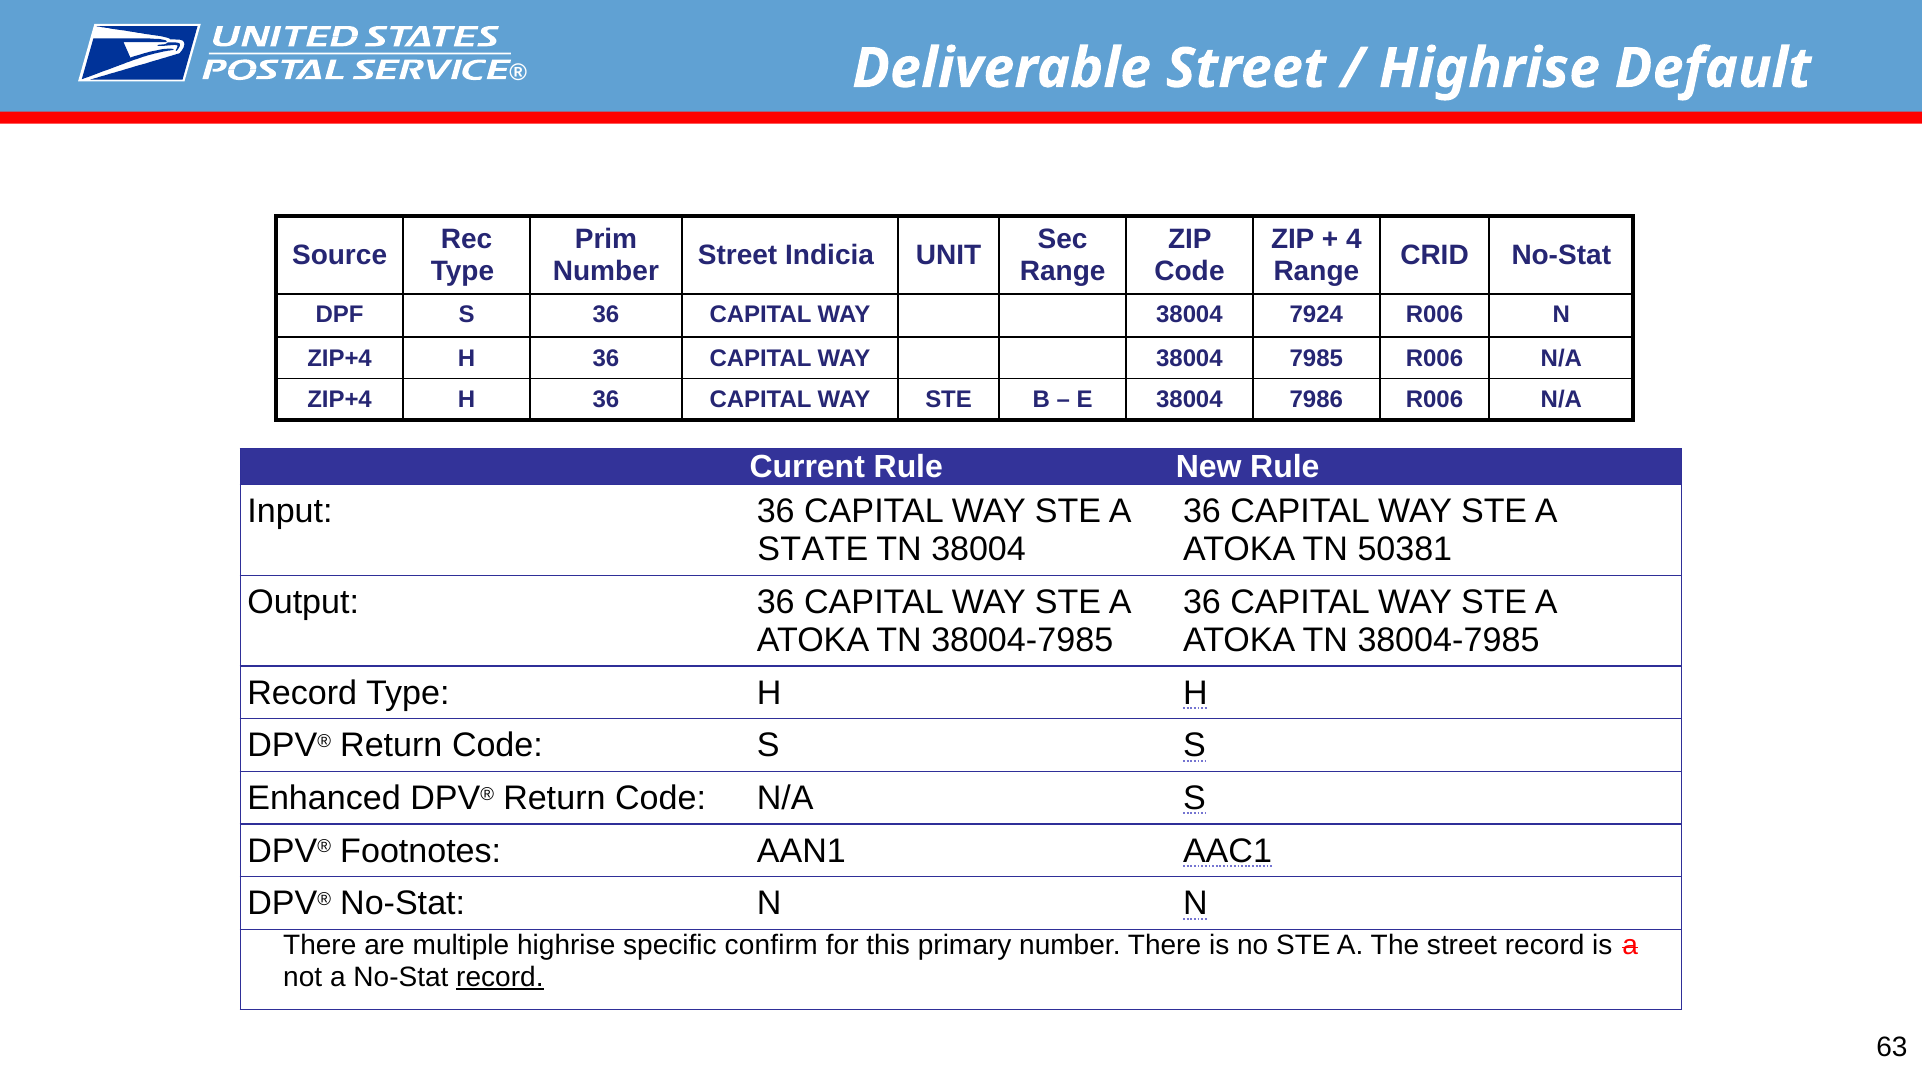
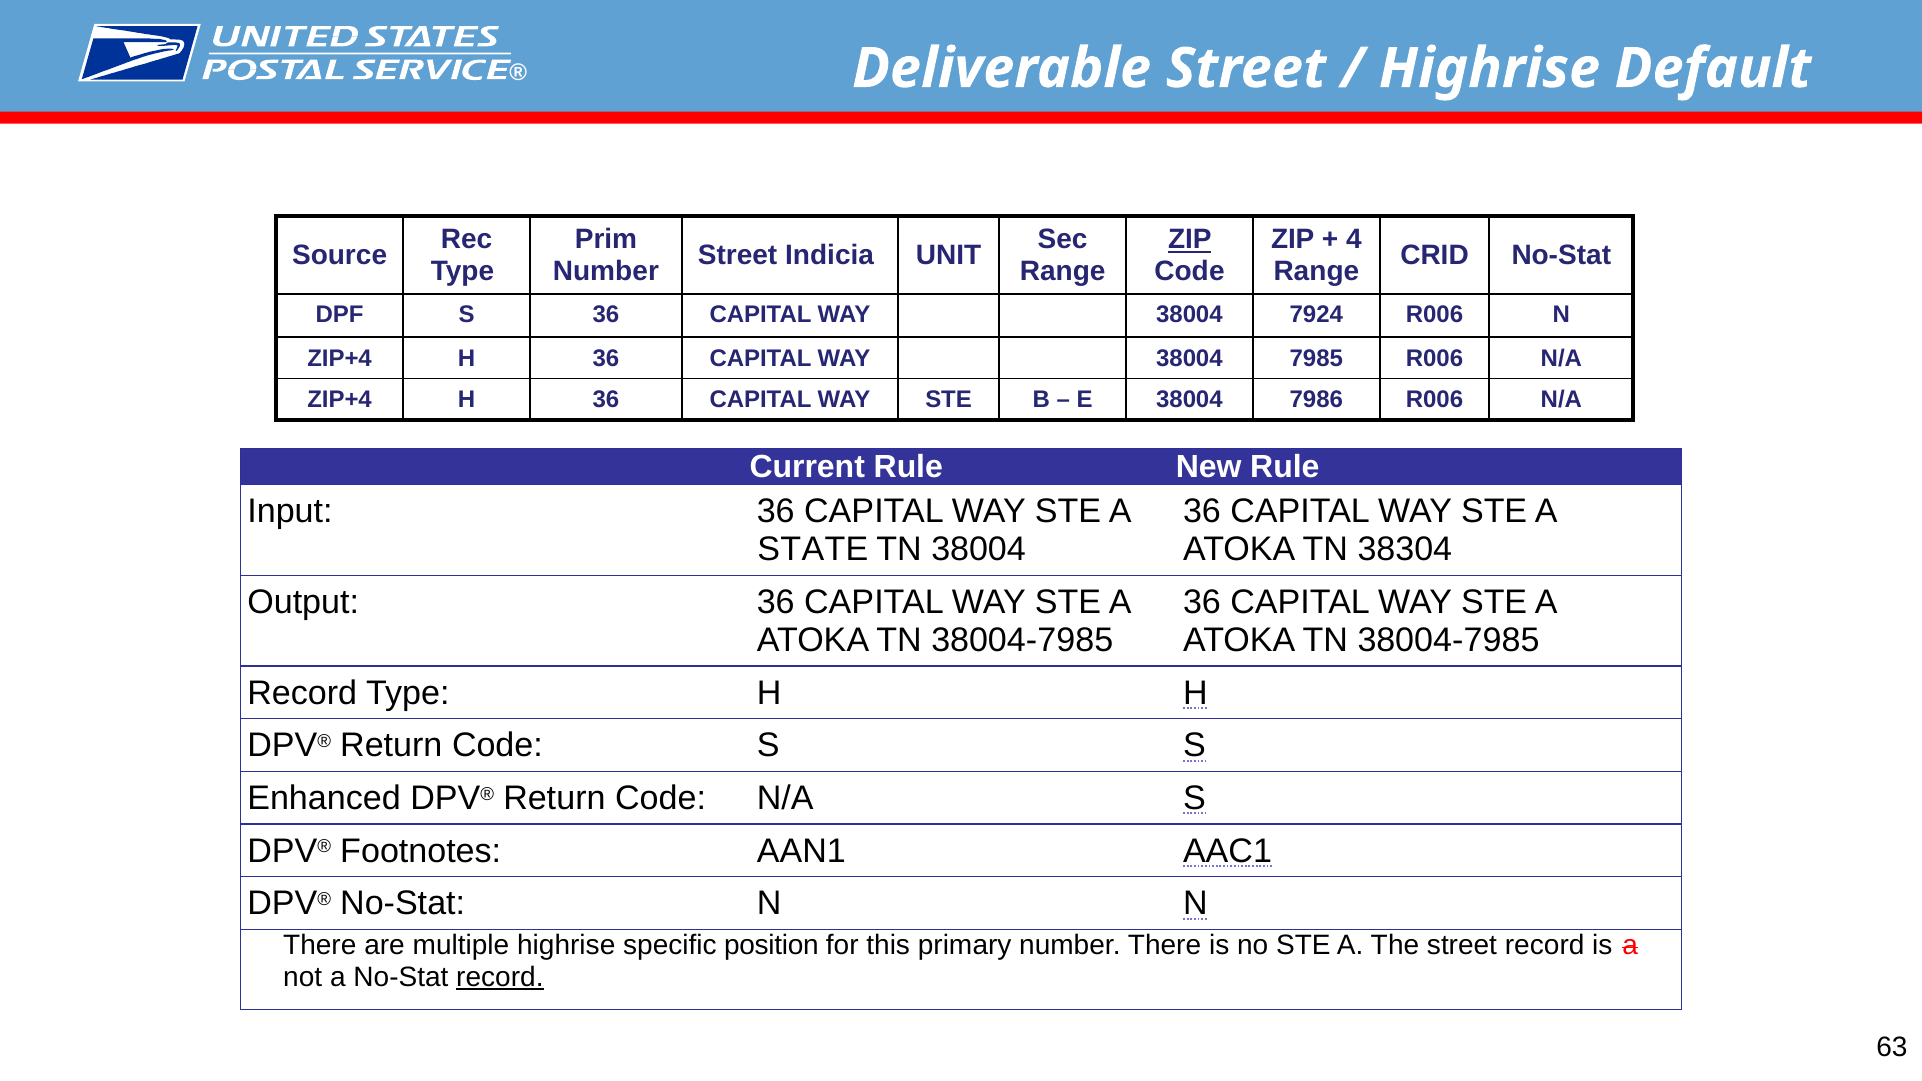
ZIP at (1190, 240) underline: none -> present
50381: 50381 -> 38304
confirm: confirm -> position
